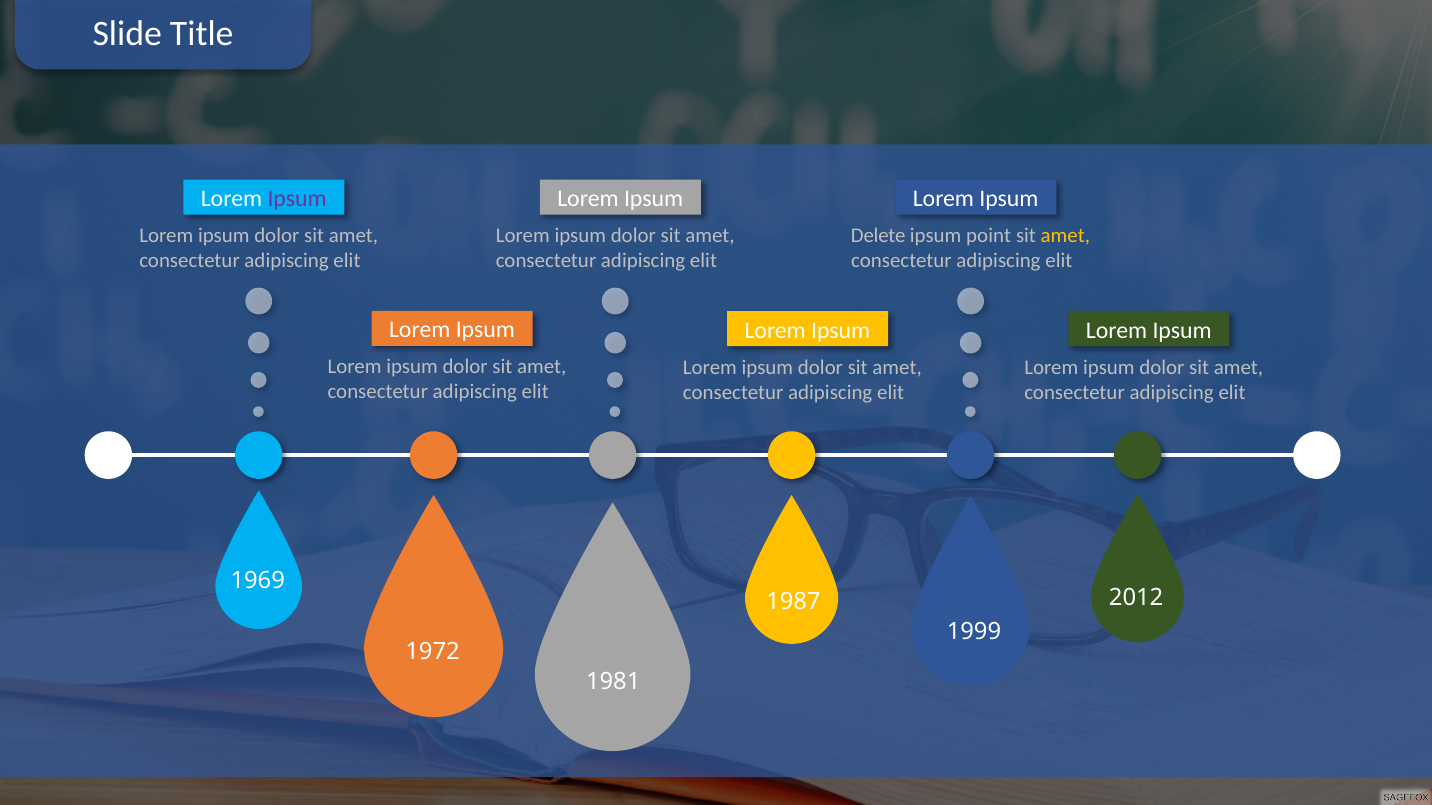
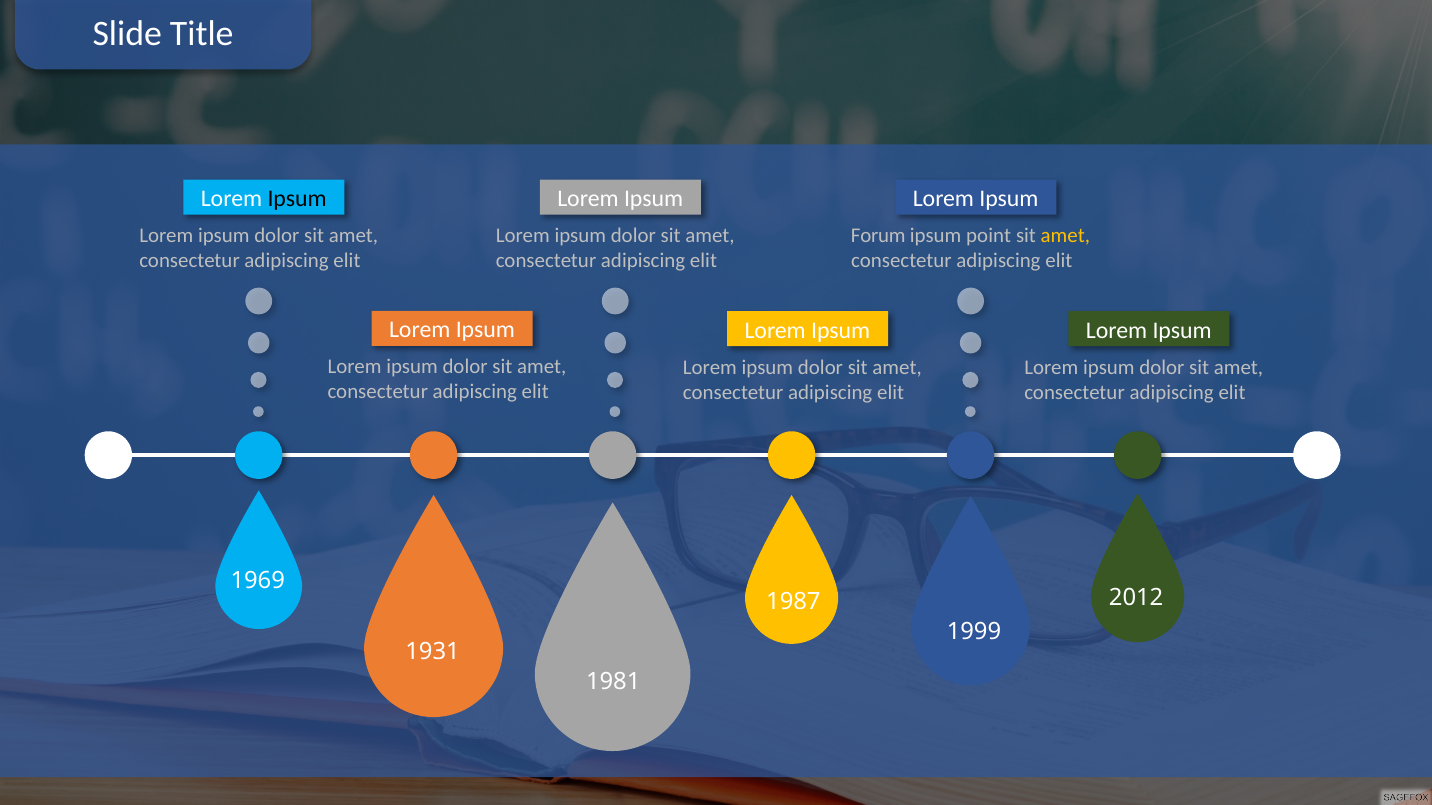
Ipsum at (297, 199) colour: purple -> black
Delete: Delete -> Forum
1972: 1972 -> 1931
